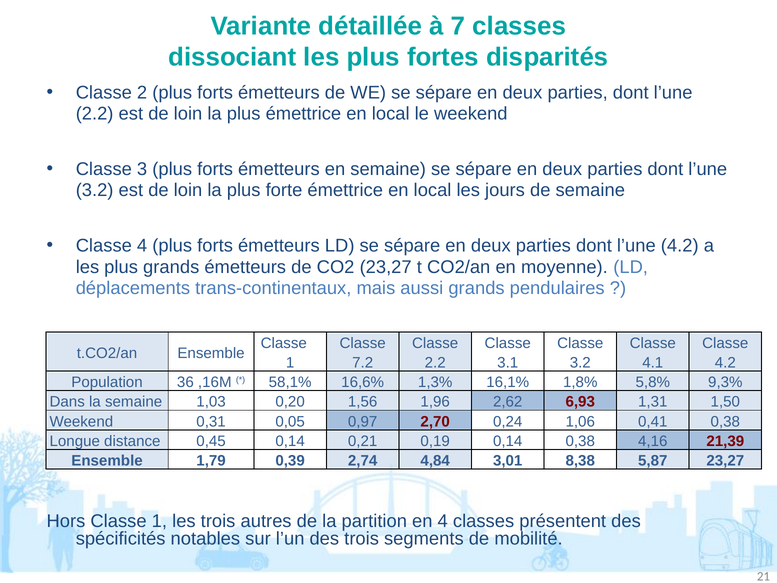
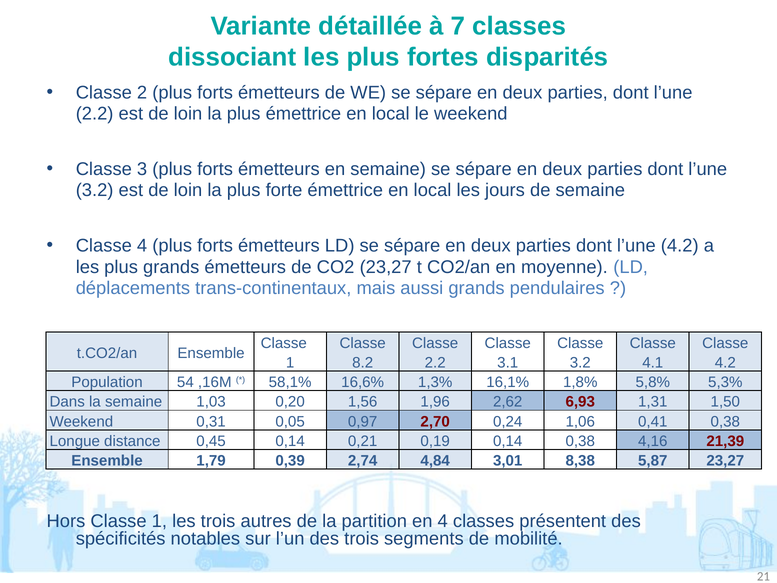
7.2: 7.2 -> 8.2
36: 36 -> 54
9,3%: 9,3% -> 5,3%
